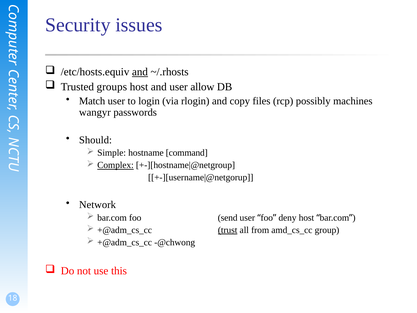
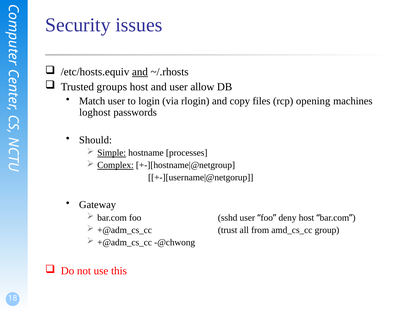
possibly: possibly -> opening
wangyr: wangyr -> loghost
Simple underline: none -> present
command: command -> processes
Network: Network -> Gateway
send: send -> sshd
trust underline: present -> none
